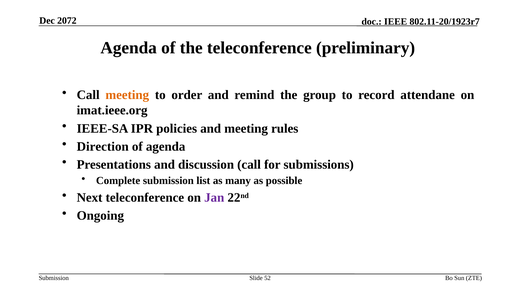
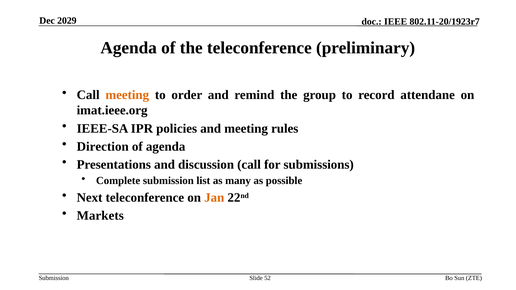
2072: 2072 -> 2029
Jan colour: purple -> orange
Ongoing: Ongoing -> Markets
